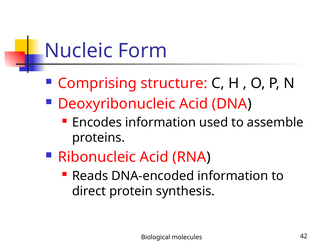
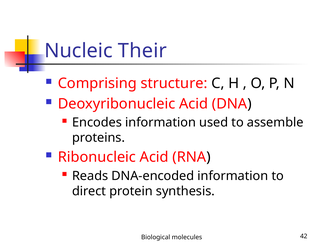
Form: Form -> Their
